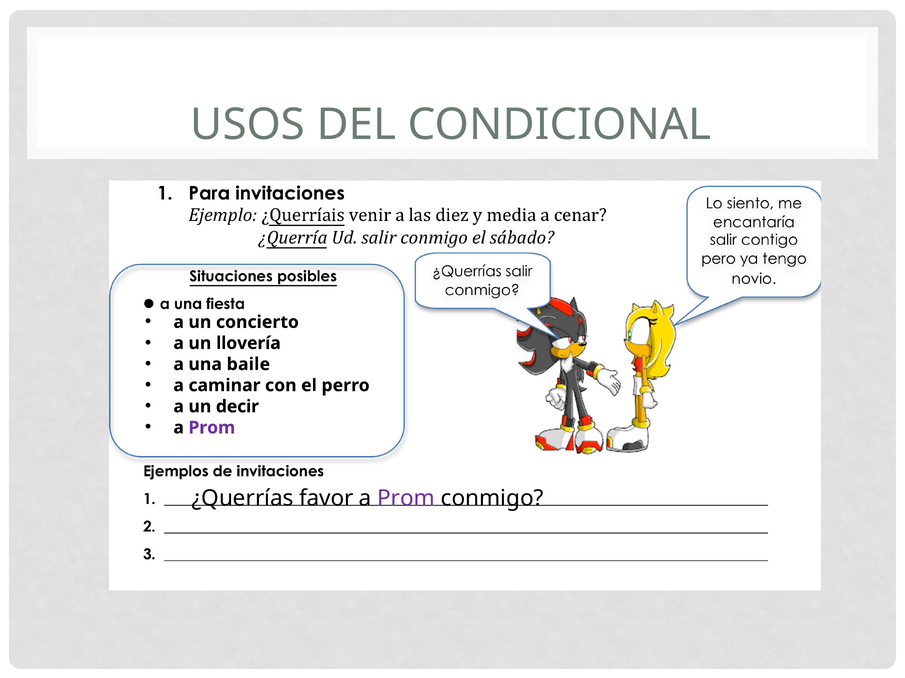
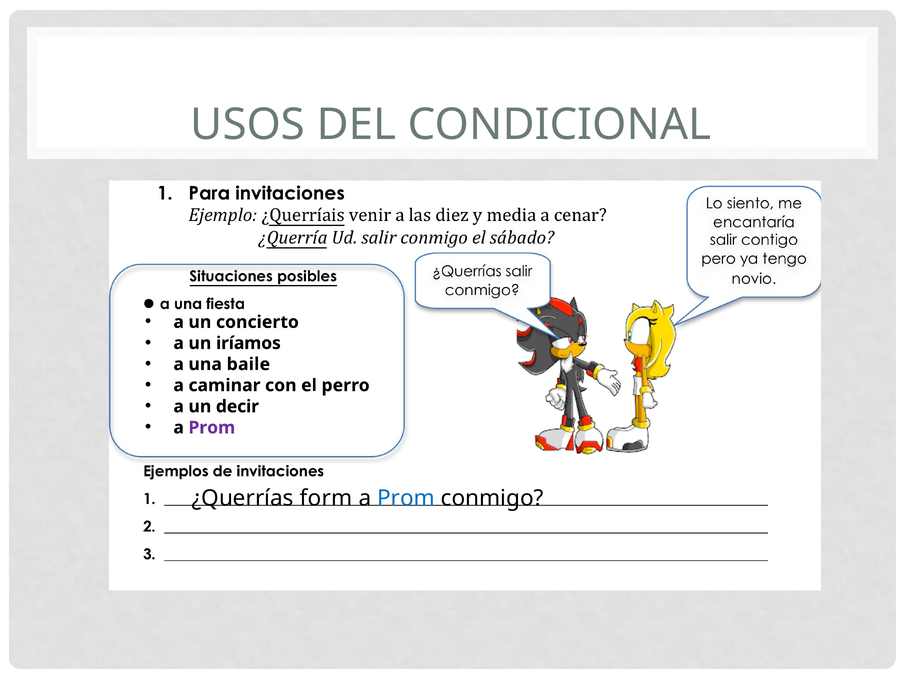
llovería: llovería -> iríamos
favor: favor -> form
Prom at (406, 499) colour: purple -> blue
